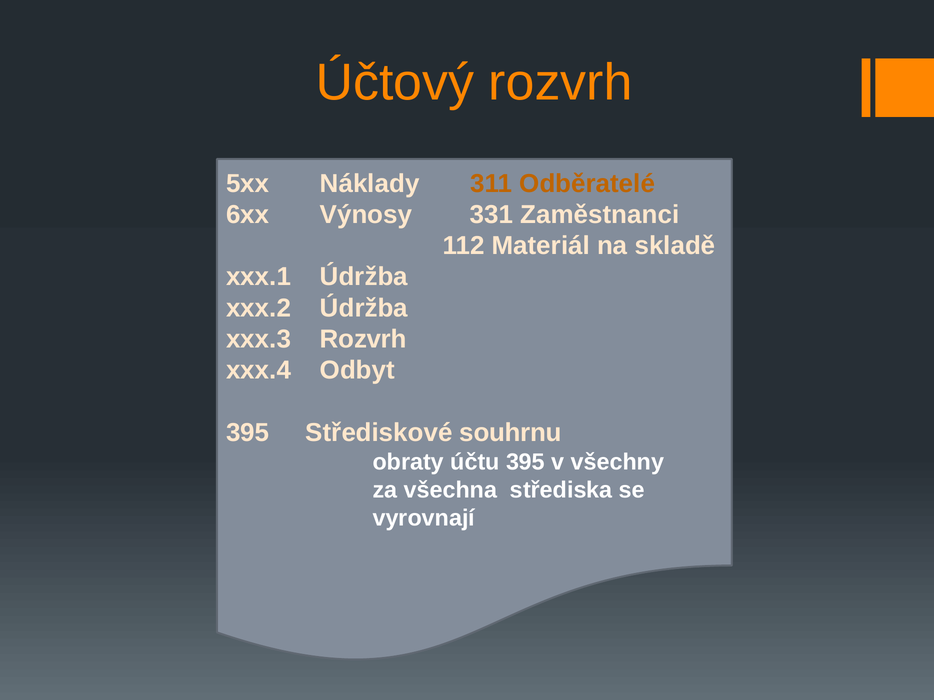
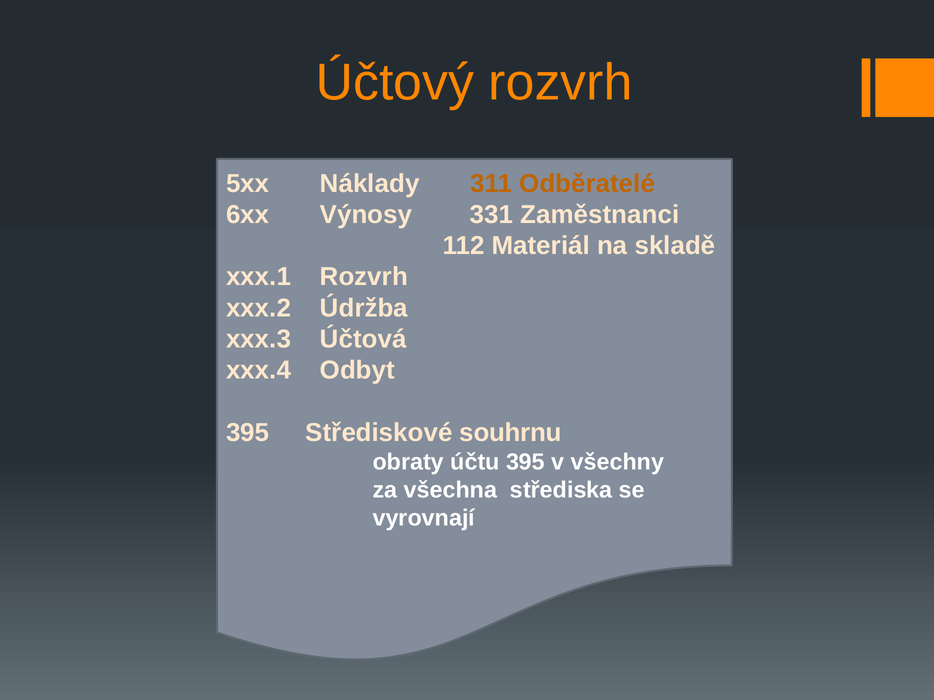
xxx.1 Údržba: Údržba -> Rozvrh
xxx.3 Rozvrh: Rozvrh -> Účtová
